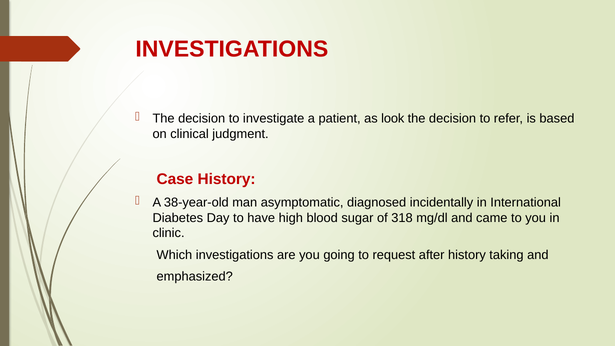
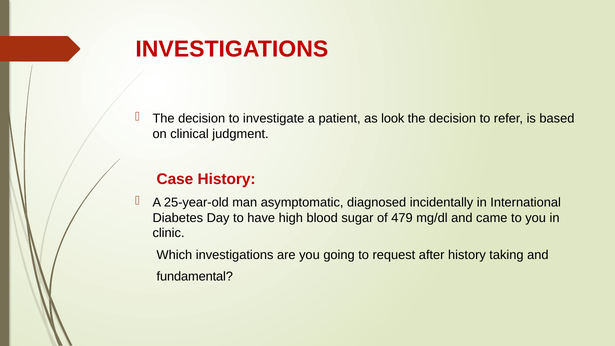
38-year-old: 38-year-old -> 25-year-old
318: 318 -> 479
emphasized: emphasized -> fundamental
